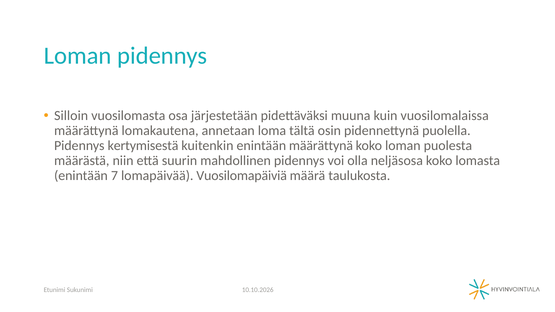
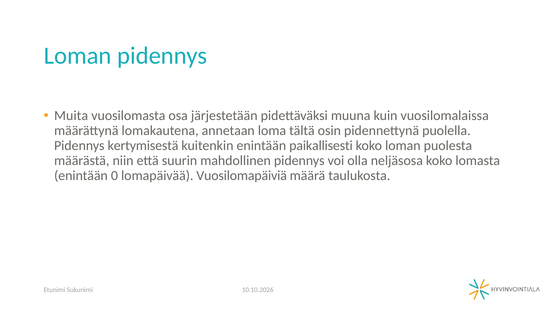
Silloin: Silloin -> Muita
enintään määrättynä: määrättynä -> paikallisesti
7: 7 -> 0
